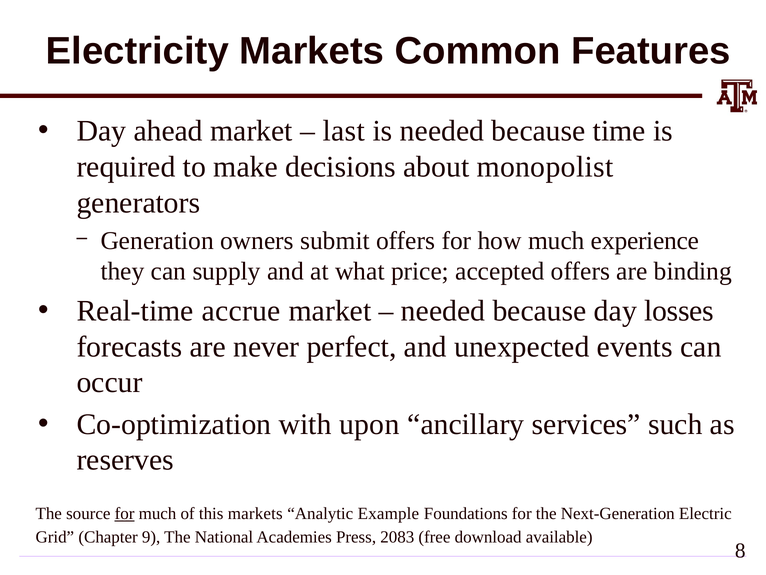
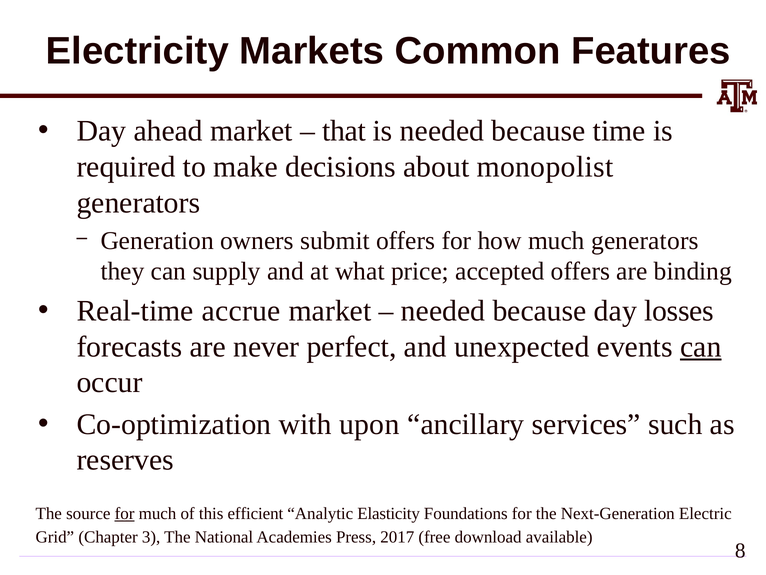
last: last -> that
much experience: experience -> generators
can at (701, 346) underline: none -> present
this markets: markets -> efficient
Example: Example -> Elasticity
9: 9 -> 3
2083: 2083 -> 2017
